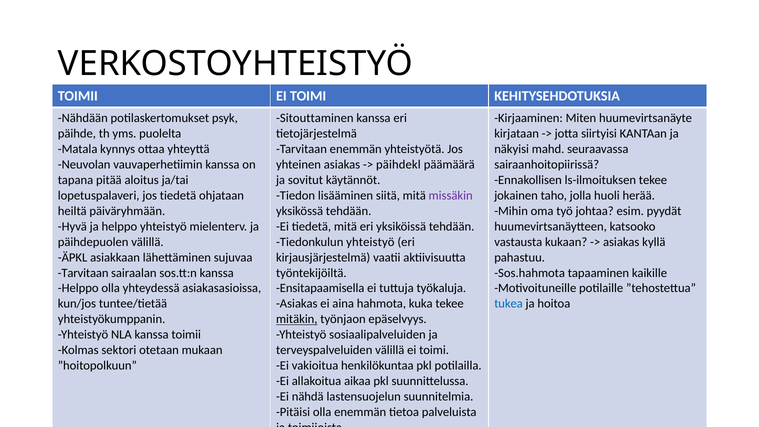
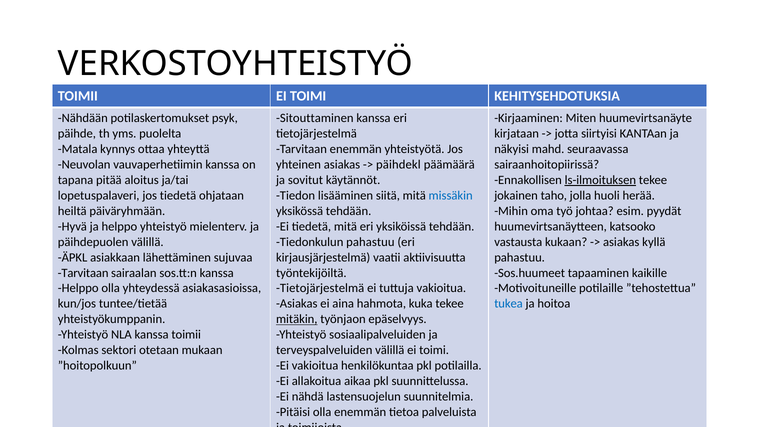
ls-ilmoituksen underline: none -> present
missäkin colour: purple -> blue
Tiedonkulun yhteistyö: yhteistyö -> pahastuu
Sos.hahmota: Sos.hahmota -> Sos.huumeet
Ensitapaamisella at (320, 288): Ensitapaamisella -> Tietojärjestelmä
tuttuja työkaluja: työkaluja -> vakioitua
